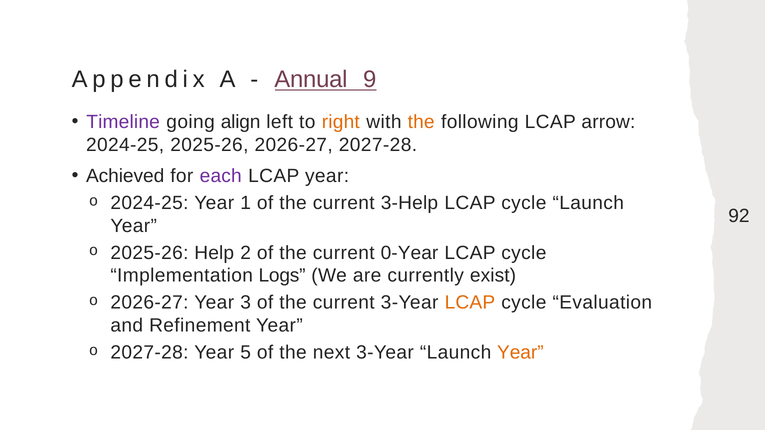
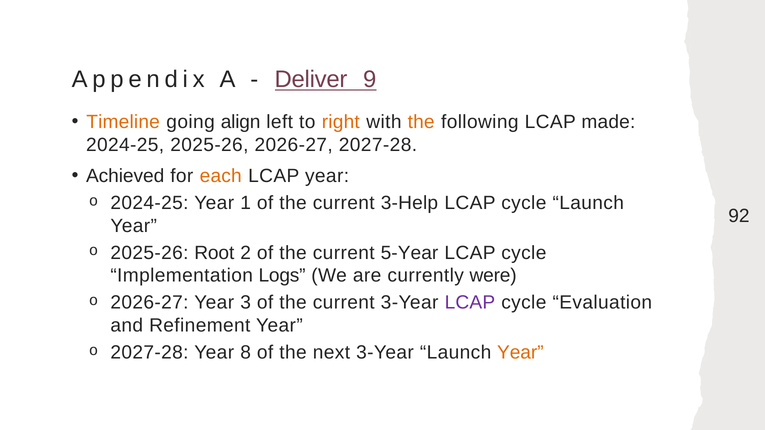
Annual: Annual -> Deliver
Timeline colour: purple -> orange
arrow: arrow -> made
each colour: purple -> orange
Help: Help -> Root
0-Year: 0-Year -> 5-Year
exist: exist -> were
LCAP at (470, 303) colour: orange -> purple
5: 5 -> 8
